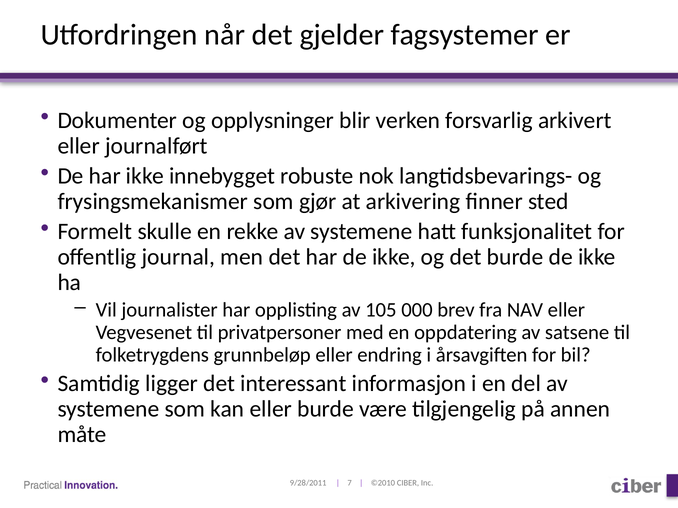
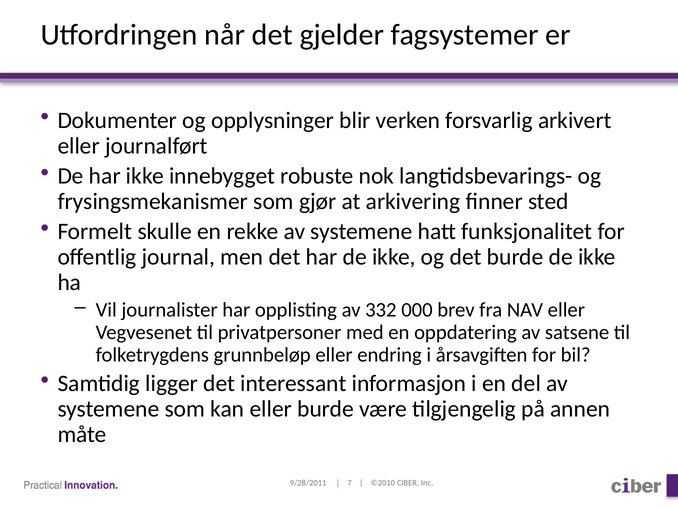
105: 105 -> 332
